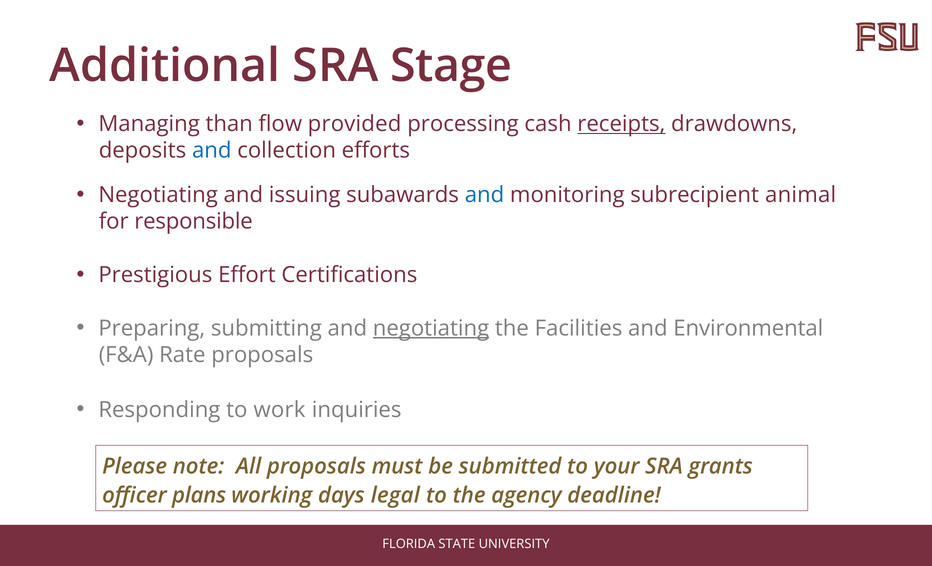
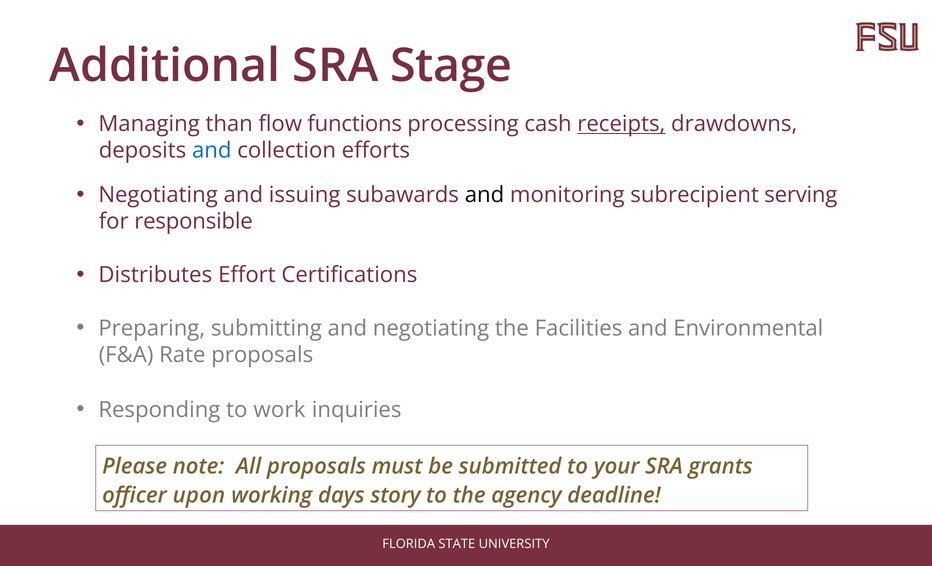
provided: provided -> functions
and at (484, 195) colour: blue -> black
animal: animal -> serving
Prestigious: Prestigious -> Distributes
negotiating at (431, 328) underline: present -> none
plans: plans -> upon
legal: legal -> story
